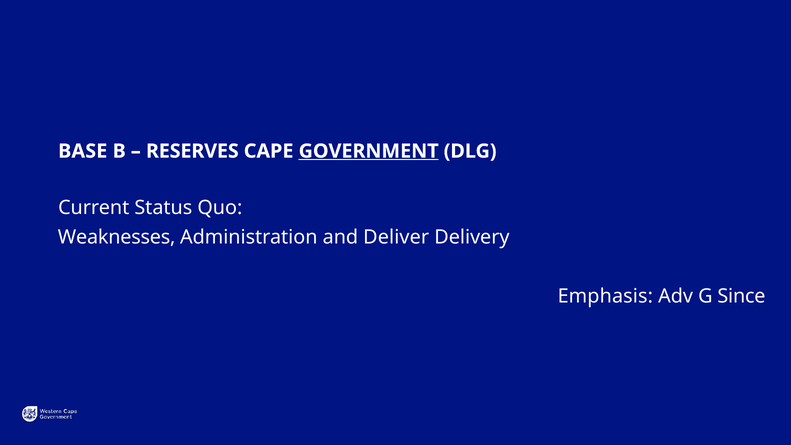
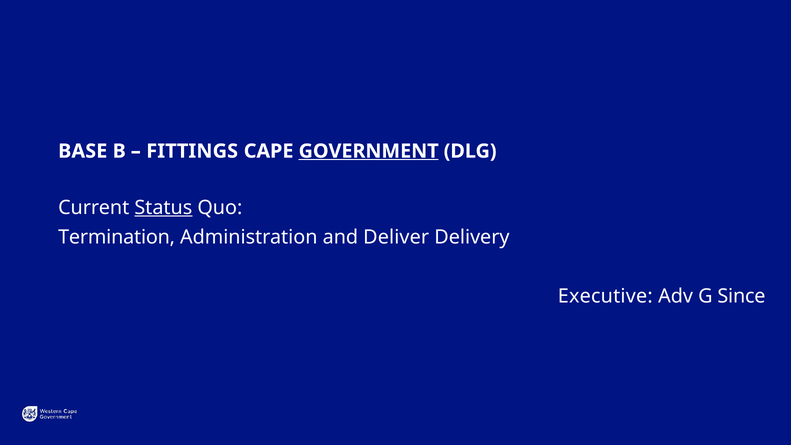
RESERVES: RESERVES -> FITTINGS
Status underline: none -> present
Weaknesses: Weaknesses -> Termination
Emphasis: Emphasis -> Executive
